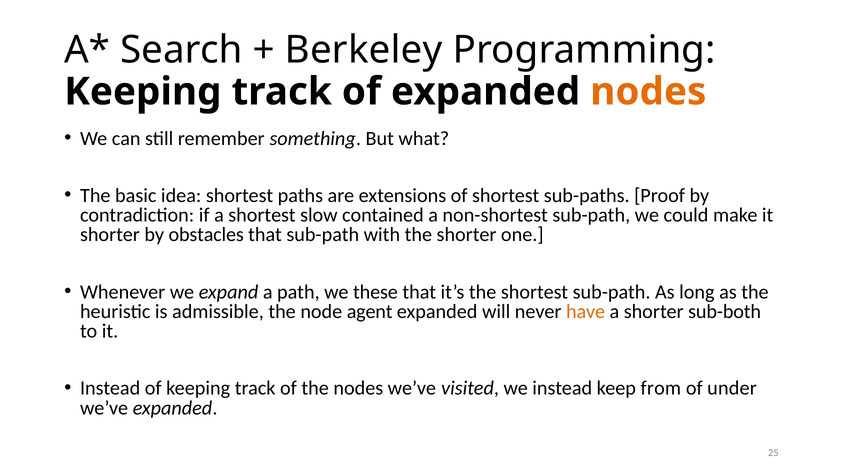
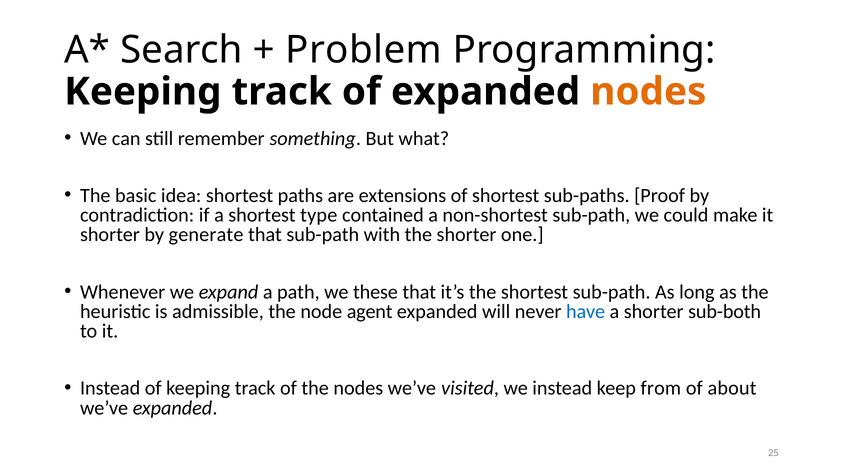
Berkeley: Berkeley -> Problem
slow: slow -> type
obstacles: obstacles -> generate
have colour: orange -> blue
under: under -> about
